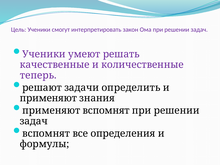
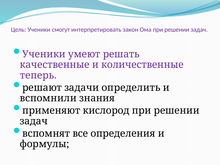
применяют at (48, 98): применяют -> вспомнили
применяют вспомнят: вспомнят -> кислород
